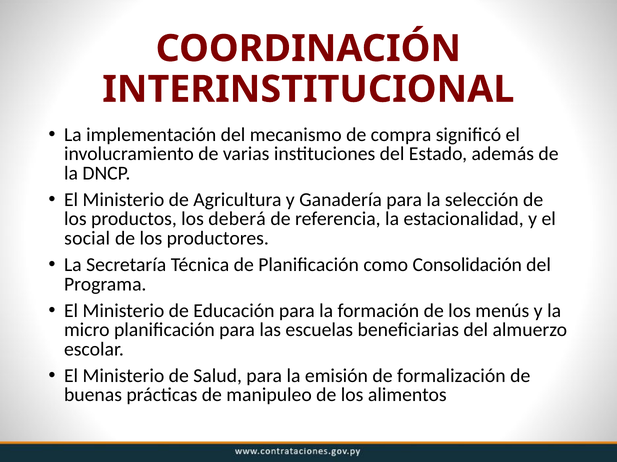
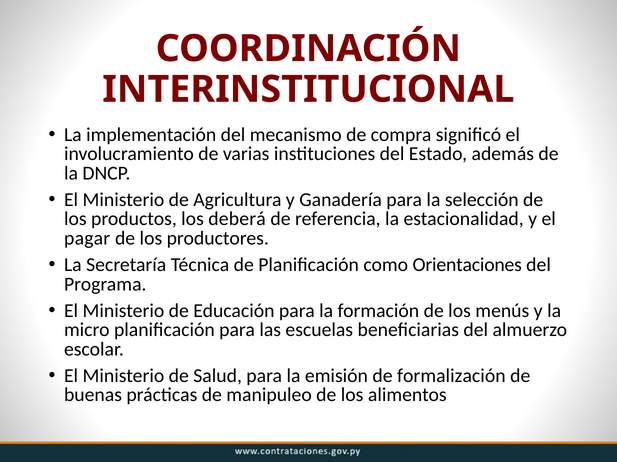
social: social -> pagar
Consolidación: Consolidación -> Orientaciones
